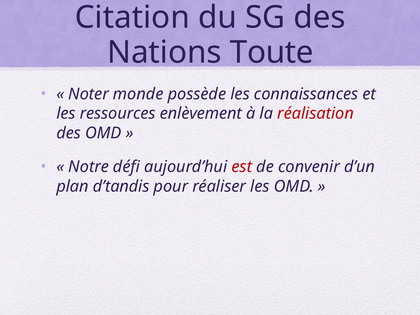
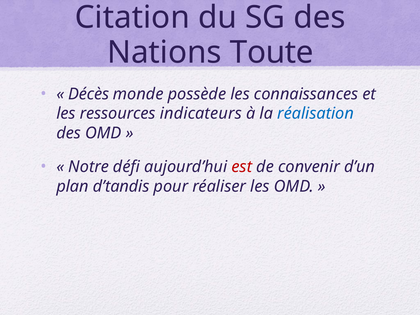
Noter: Noter -> Décès
enlèvement: enlèvement -> indicateurs
réalisation colour: red -> blue
